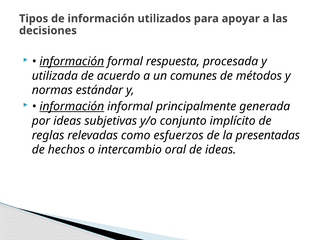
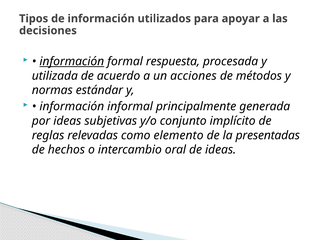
comunes: comunes -> acciones
información at (72, 106) underline: present -> none
esfuerzos: esfuerzos -> elemento
